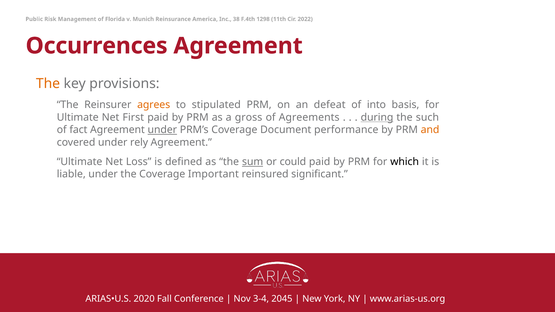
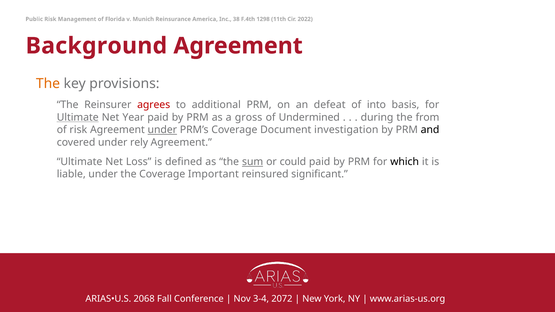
Occurrences: Occurrences -> Background
agrees colour: orange -> red
stipulated: stipulated -> additional
Ultimate at (78, 117) underline: none -> present
First: First -> Year
Agreements: Agreements -> Undermined
during underline: present -> none
such: such -> from
of fact: fact -> risk
performance: performance -> investigation
and colour: orange -> black
2020: 2020 -> 2068
2045: 2045 -> 2072
